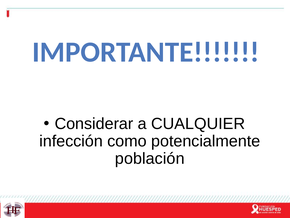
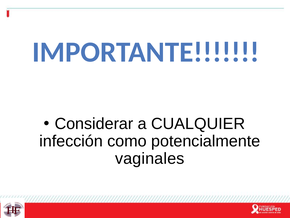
población: población -> vaginales
